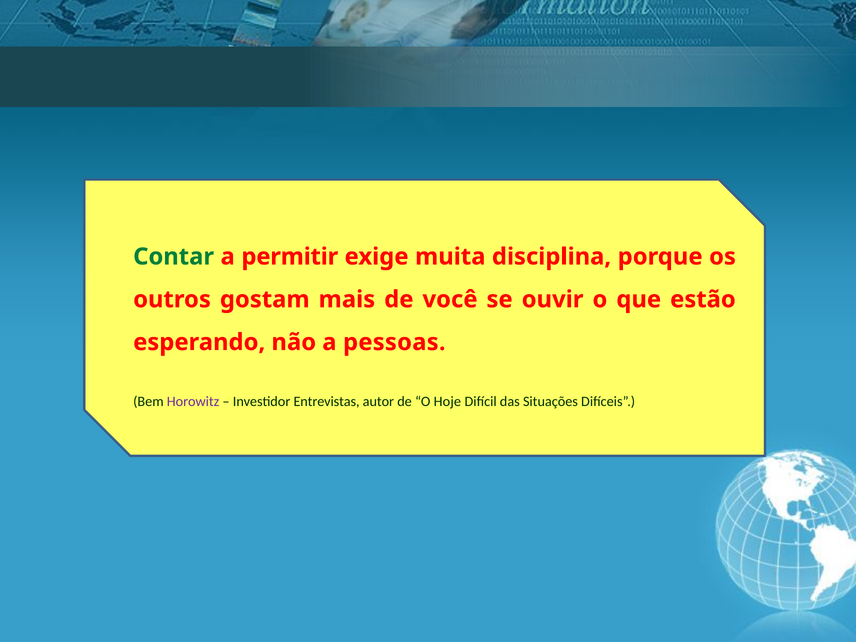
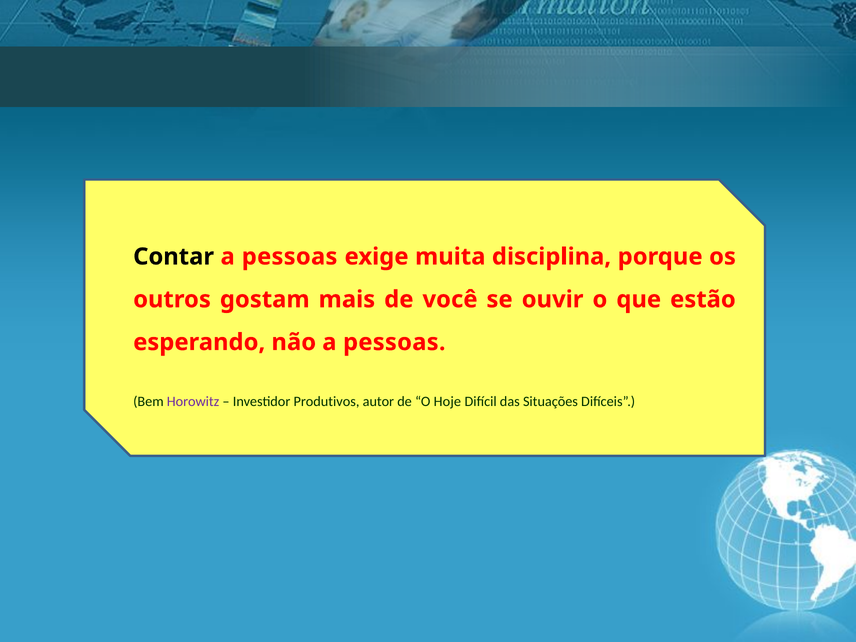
Contar colour: green -> black
permitir at (290, 257): permitir -> pessoas
Entrevistas: Entrevistas -> Produtivos
